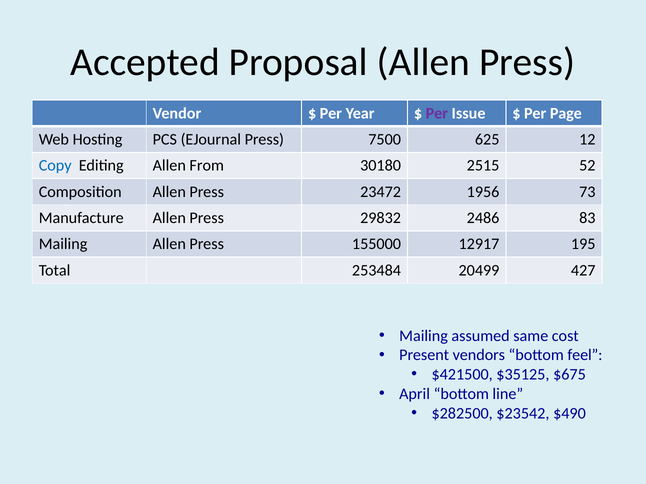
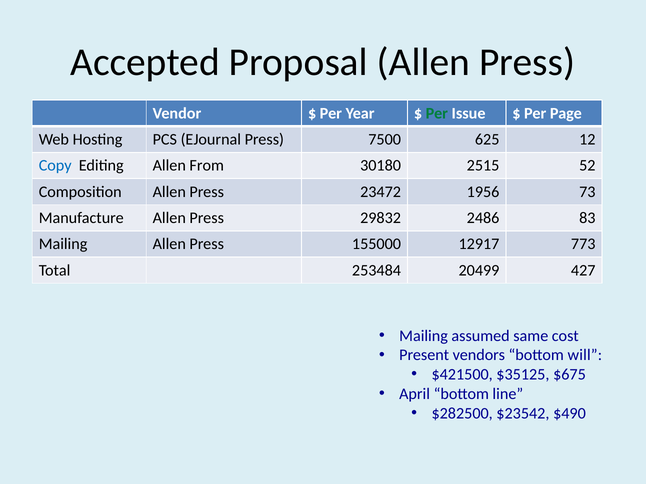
Per at (437, 113) colour: purple -> green
195: 195 -> 773
feel: feel -> will
